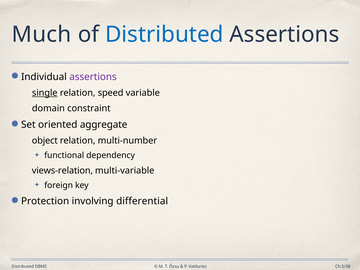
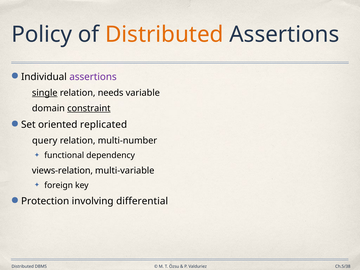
Much: Much -> Policy
Distributed at (164, 34) colour: blue -> orange
speed: speed -> needs
constraint underline: none -> present
aggregate: aggregate -> replicated
object: object -> query
